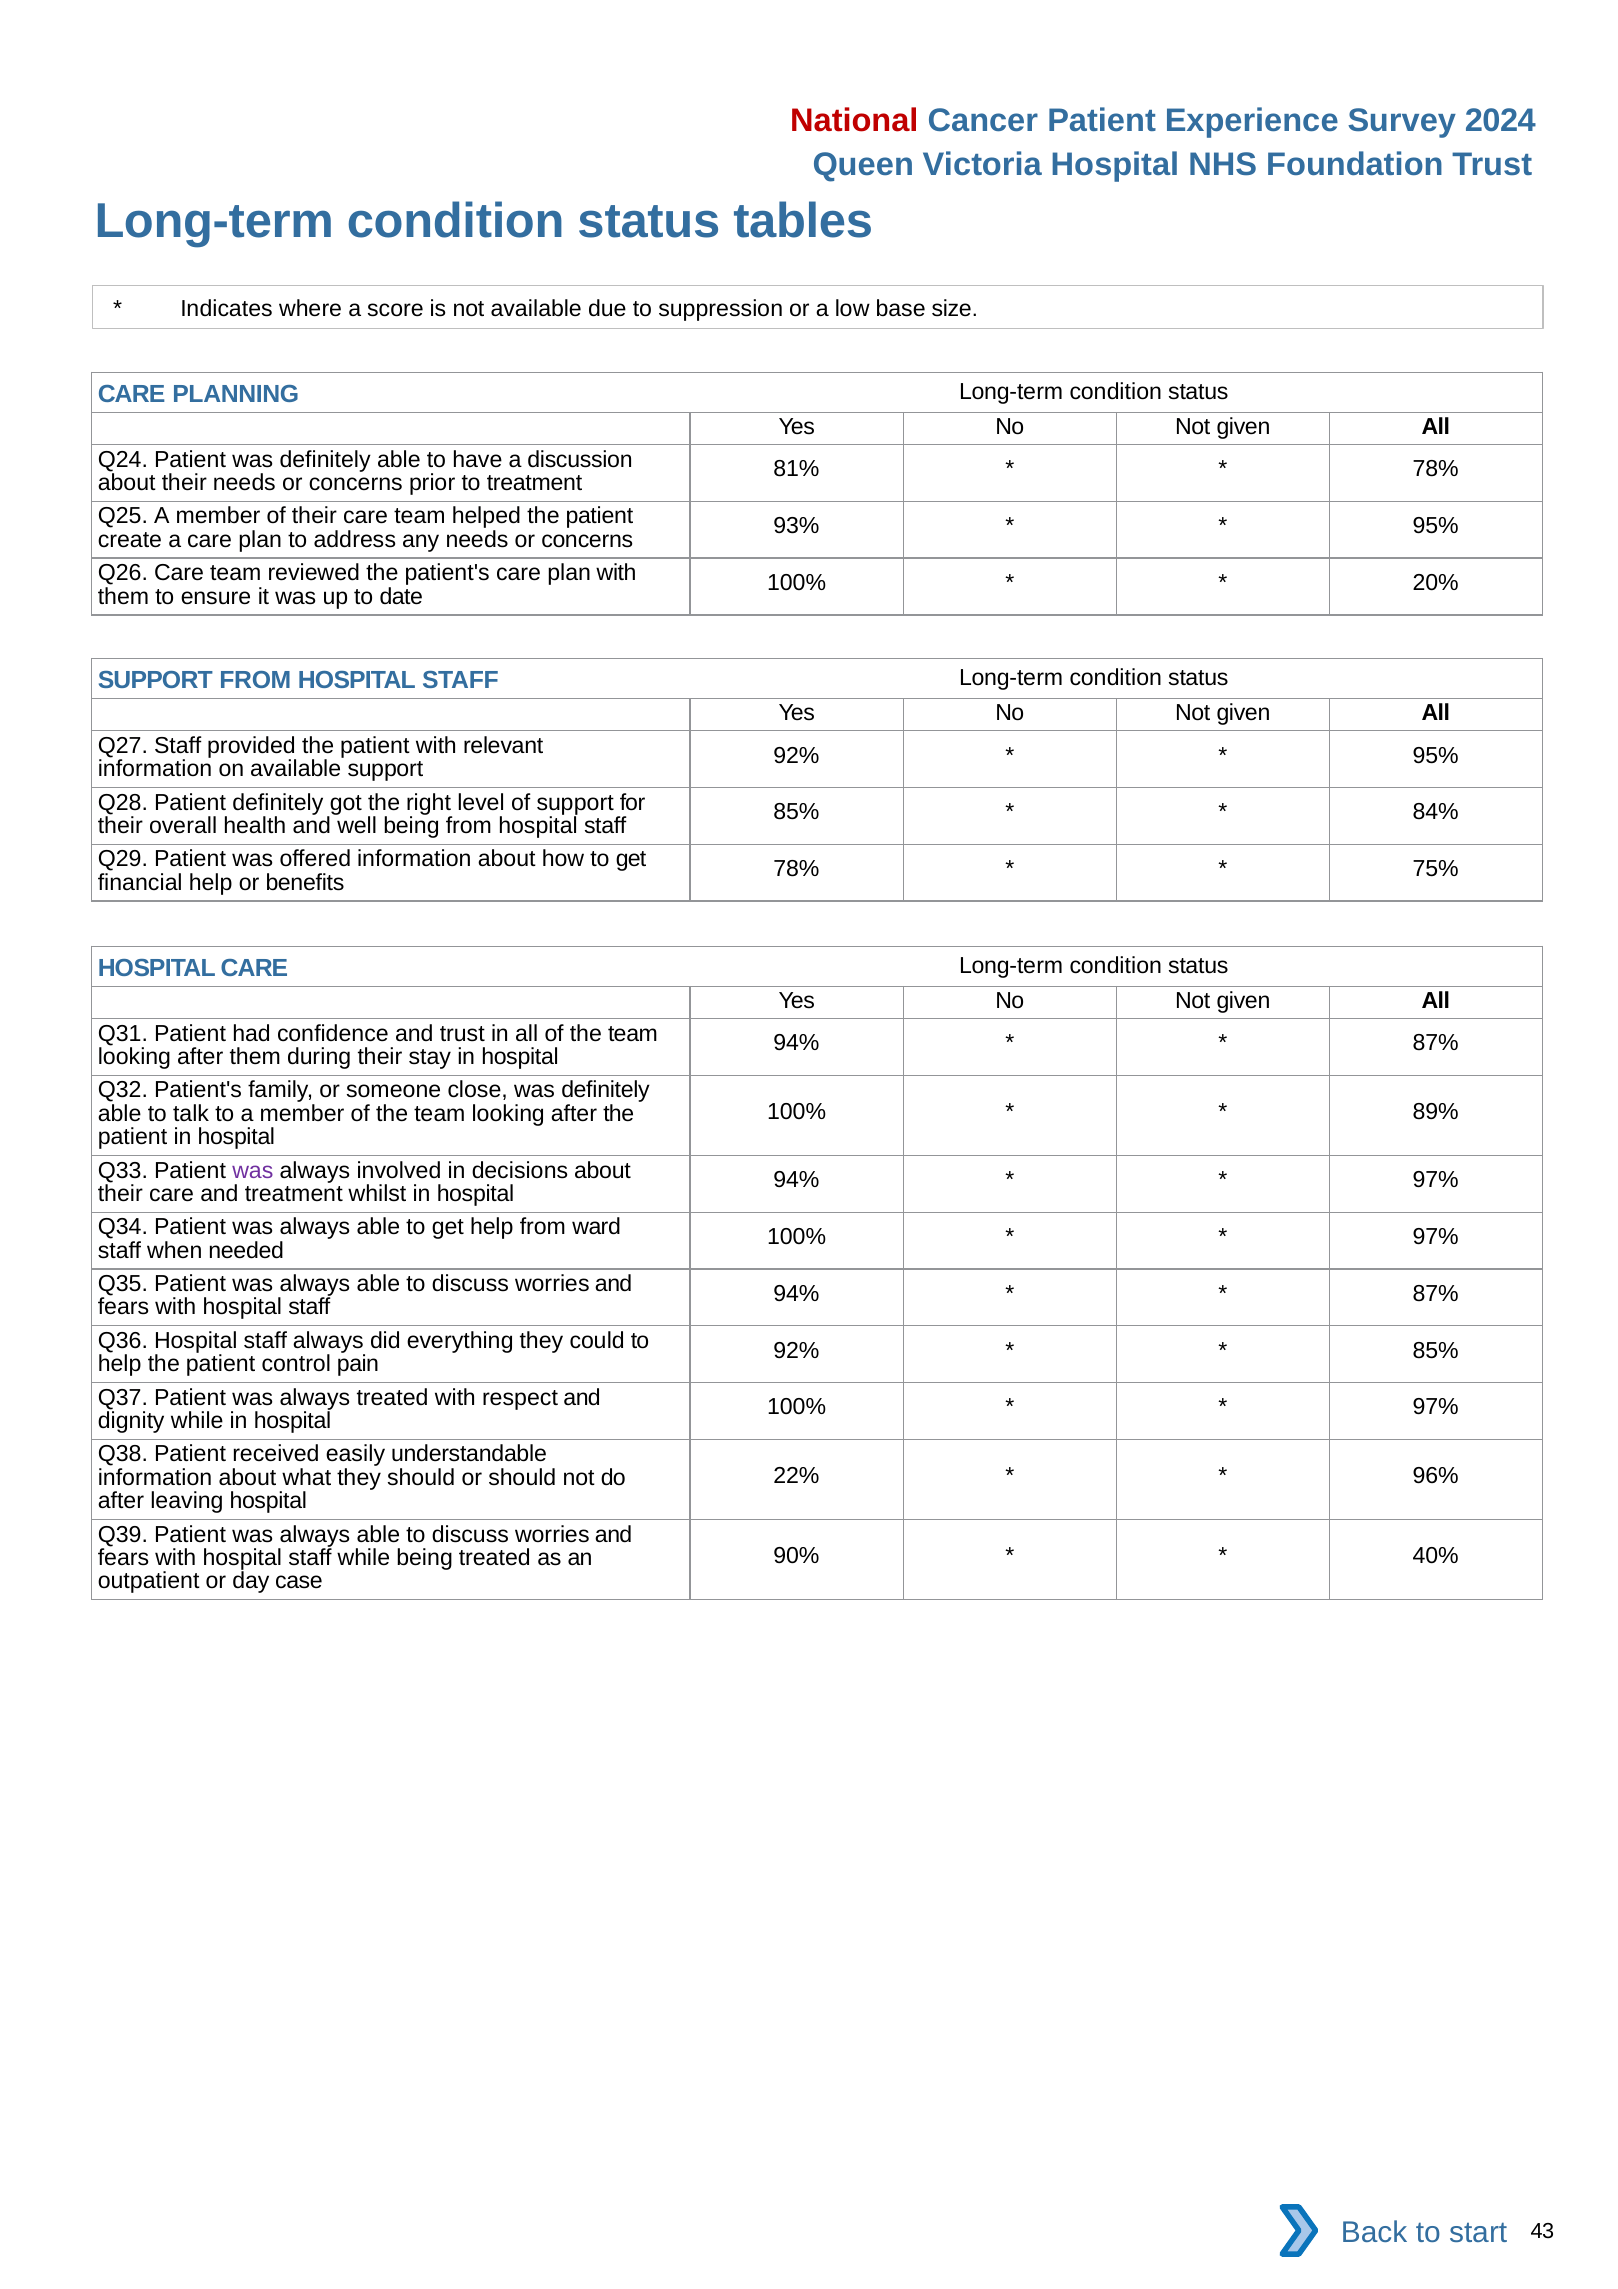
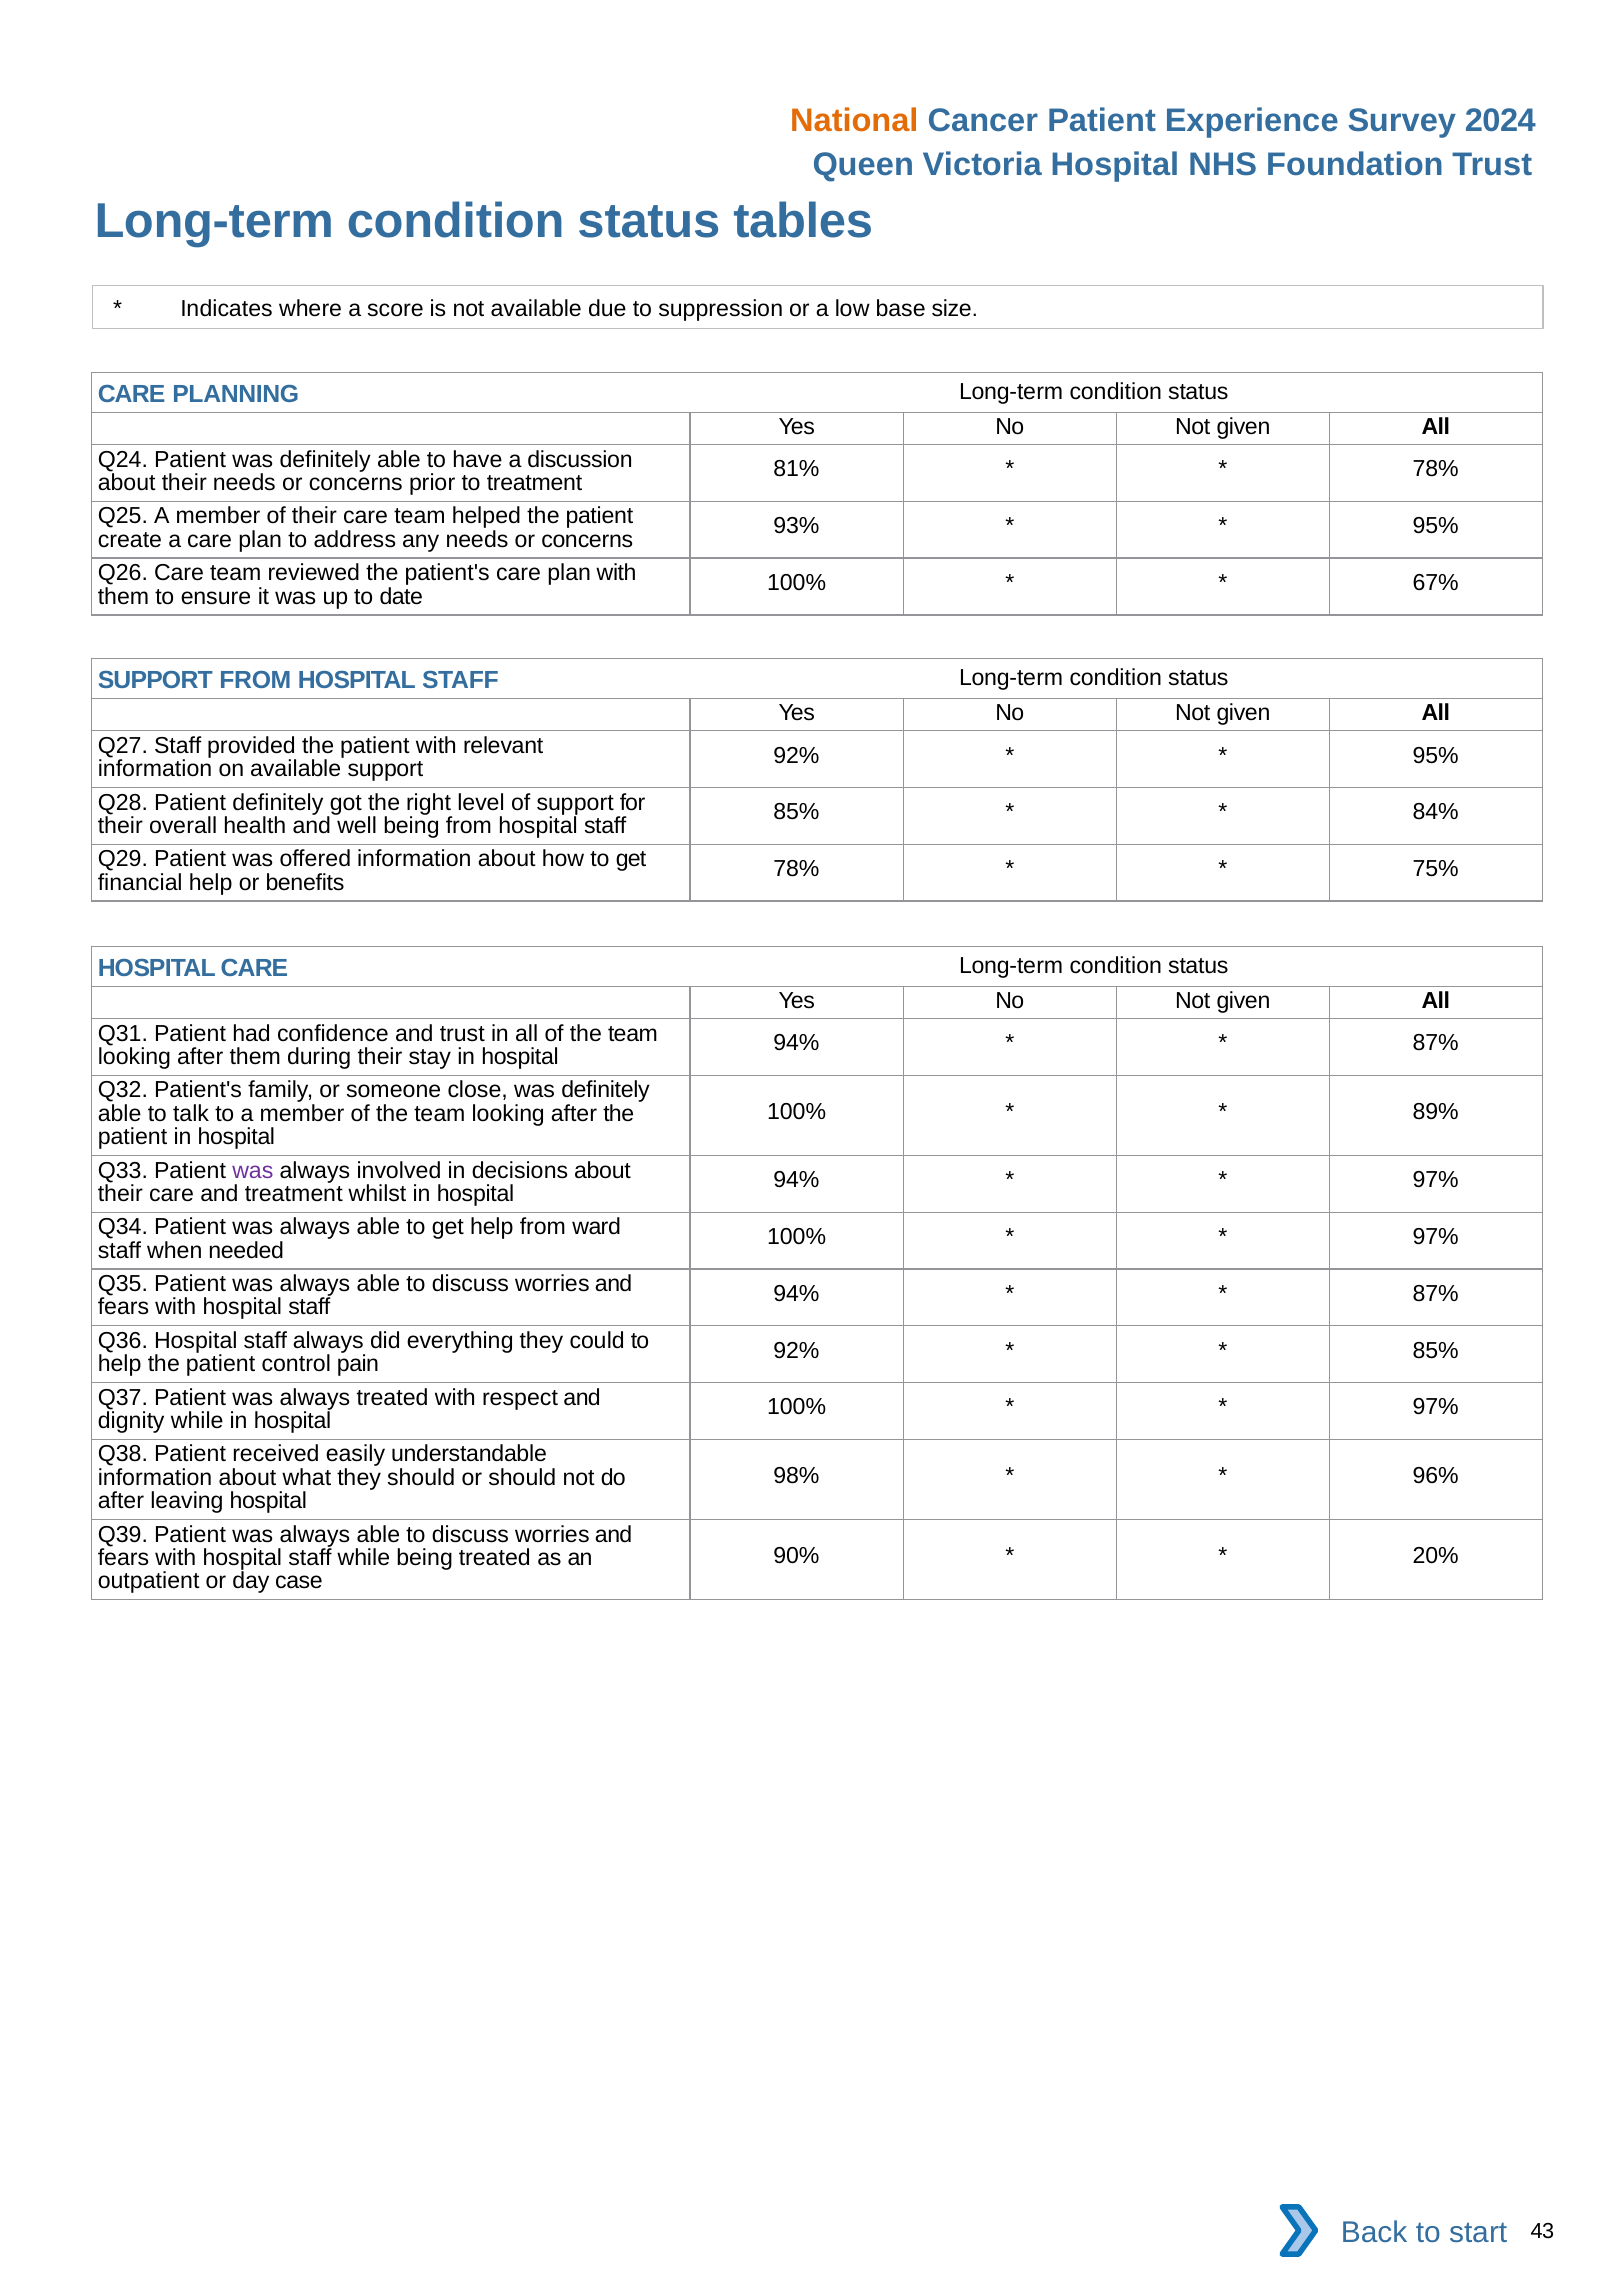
National colour: red -> orange
20%: 20% -> 67%
22%: 22% -> 98%
40%: 40% -> 20%
